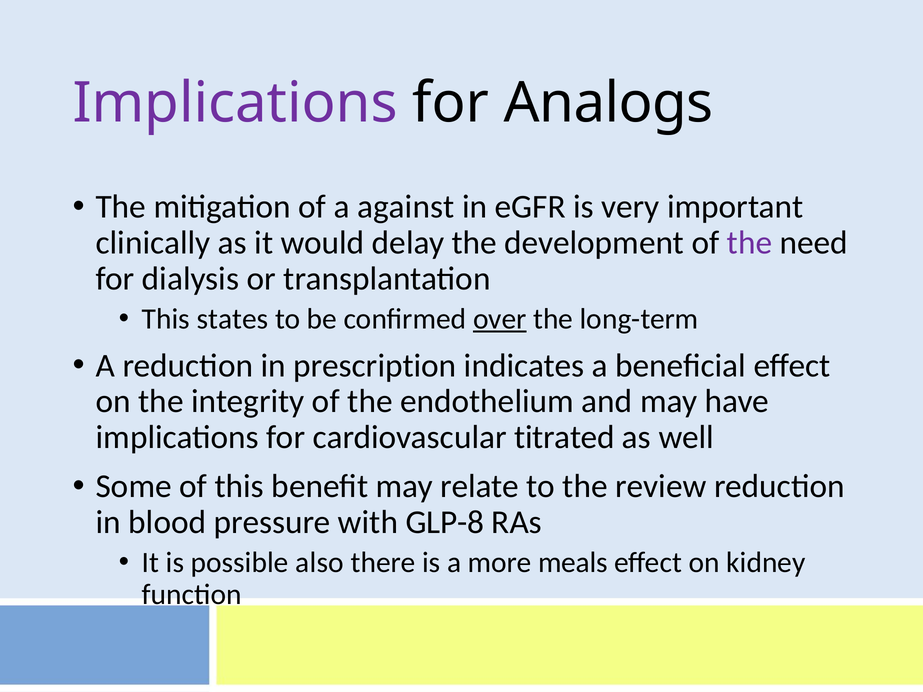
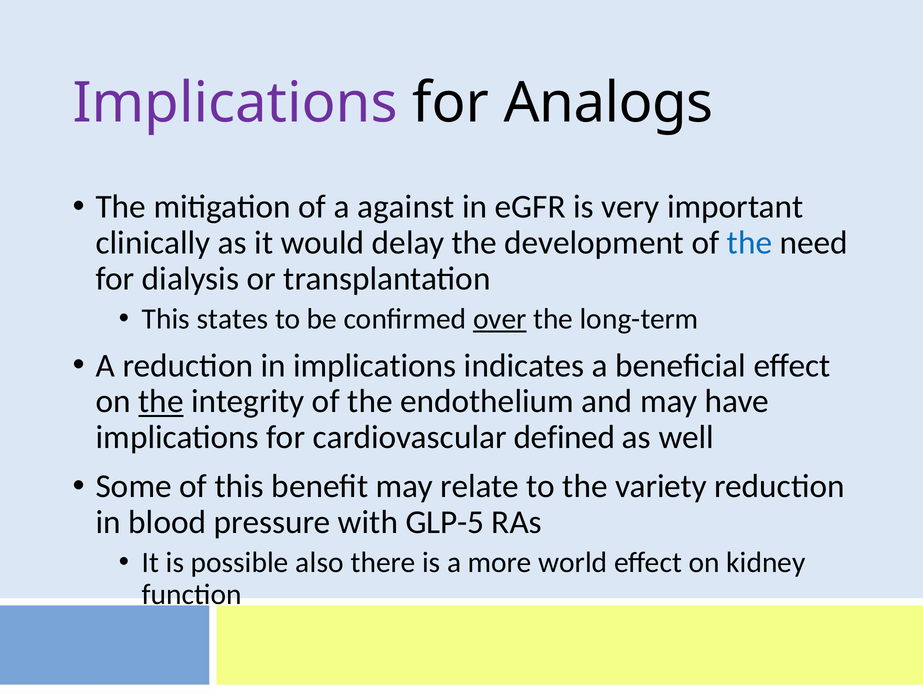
the at (750, 243) colour: purple -> blue
in prescription: prescription -> implications
the at (161, 402) underline: none -> present
titrated: titrated -> defined
review: review -> variety
GLP-8: GLP-8 -> GLP-5
meals: meals -> world
